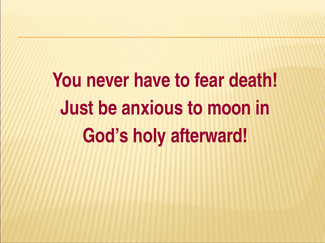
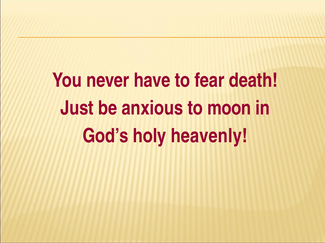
afterward: afterward -> heavenly
